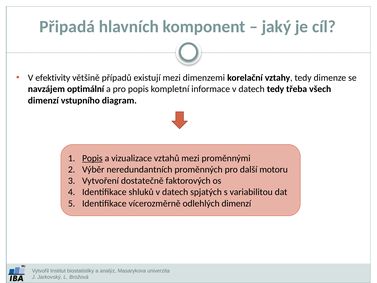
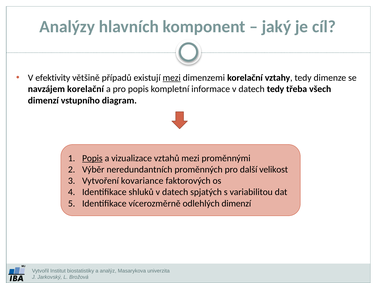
Připadá: Připadá -> Analýzy
mezi at (172, 78) underline: none -> present
navzájem optimální: optimální -> korelační
motoru: motoru -> velikost
dostatečně: dostatečně -> kovariance
